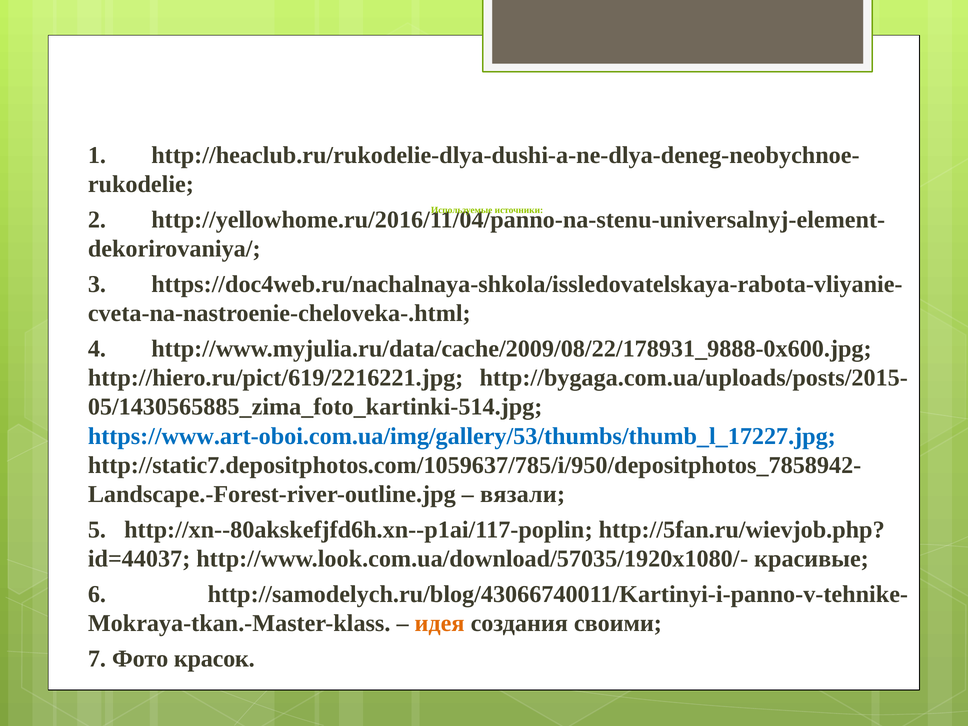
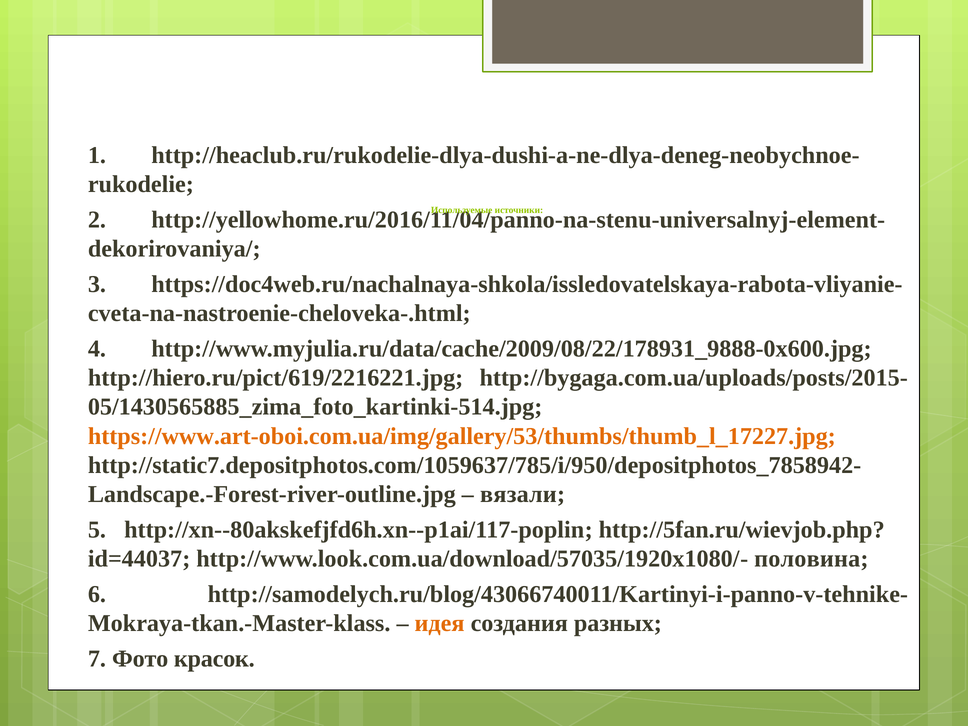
https://www.art-oboi.com.ua/img/gallery/53/thumbs/thumb_l_17227.jpg colour: blue -> orange
красивые: красивые -> половина
своими: своими -> разных
